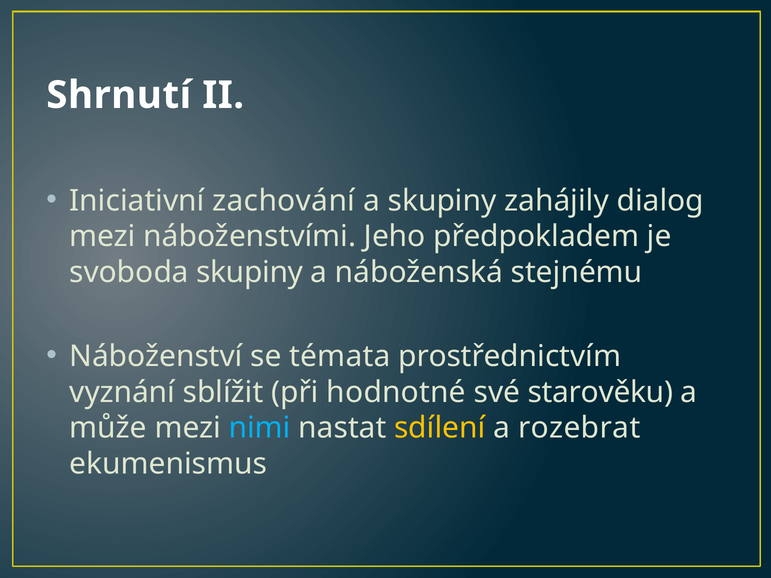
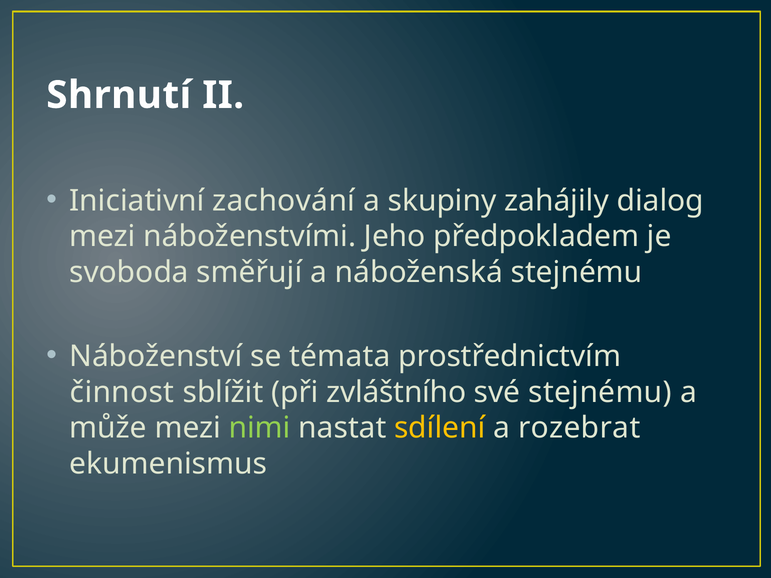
svoboda skupiny: skupiny -> směřují
vyznání: vyznání -> činnost
hodnotné: hodnotné -> zvláštního
své starověku: starověku -> stejnému
nimi colour: light blue -> light green
